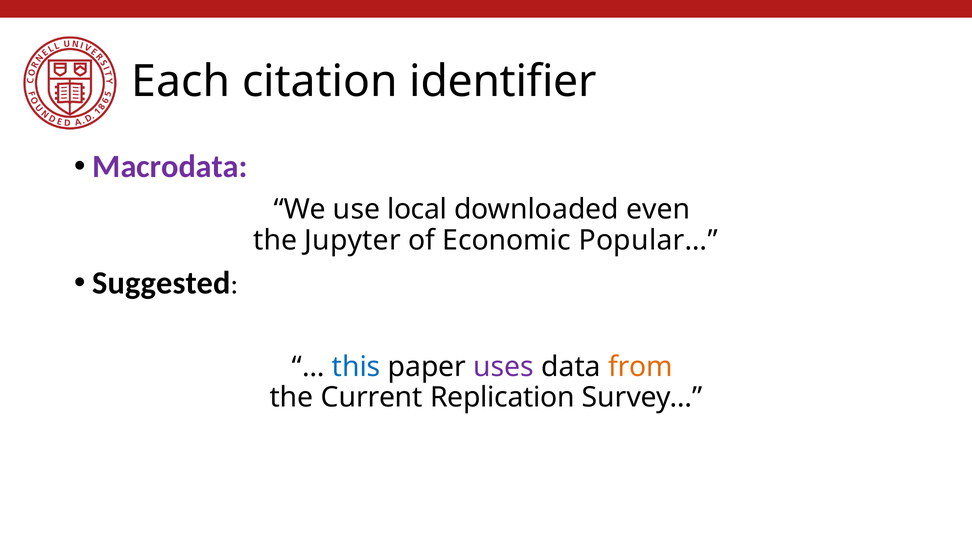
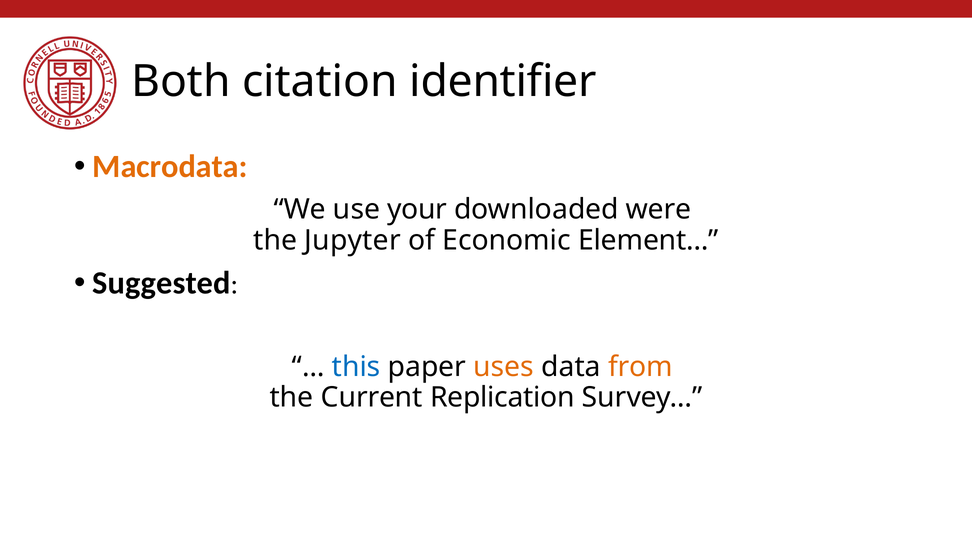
Each: Each -> Both
Macrodata colour: purple -> orange
local: local -> your
even: even -> were
Popular…: Popular… -> Element…
uses colour: purple -> orange
